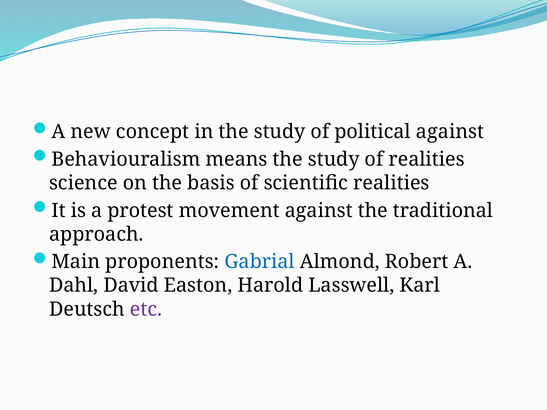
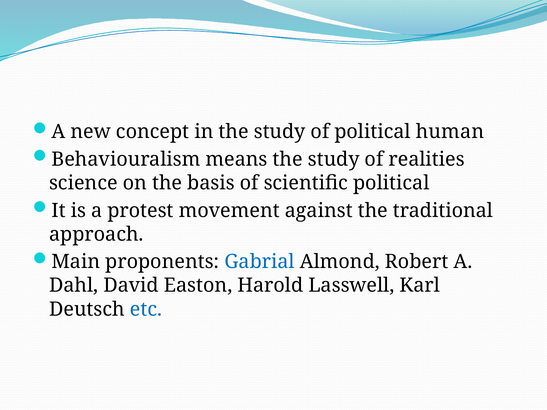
political against: against -> human
scientific realities: realities -> political
etc colour: purple -> blue
